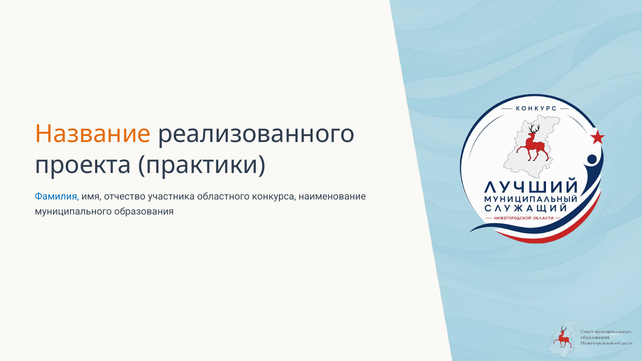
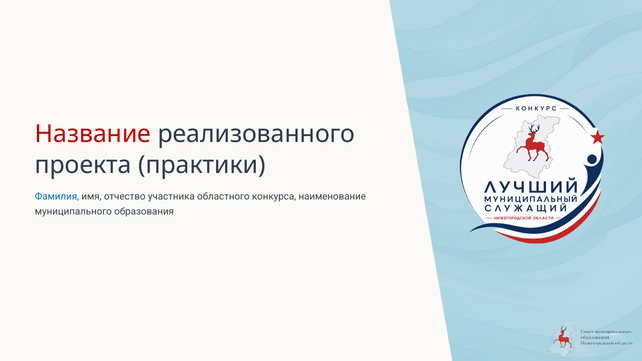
Название colour: orange -> red
